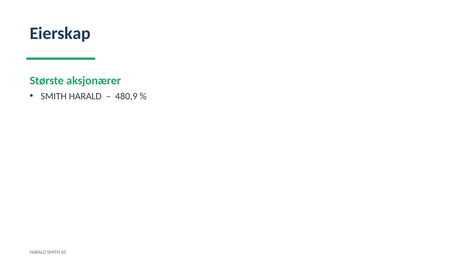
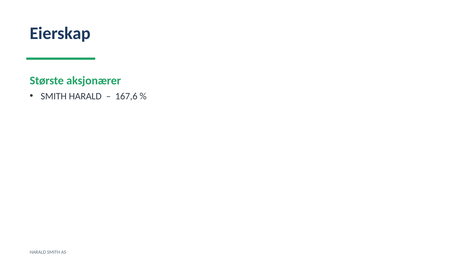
480,9: 480,9 -> 167,6
